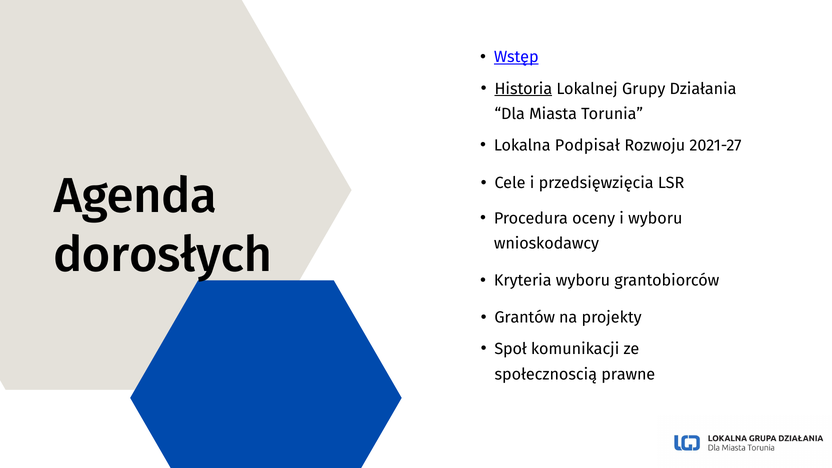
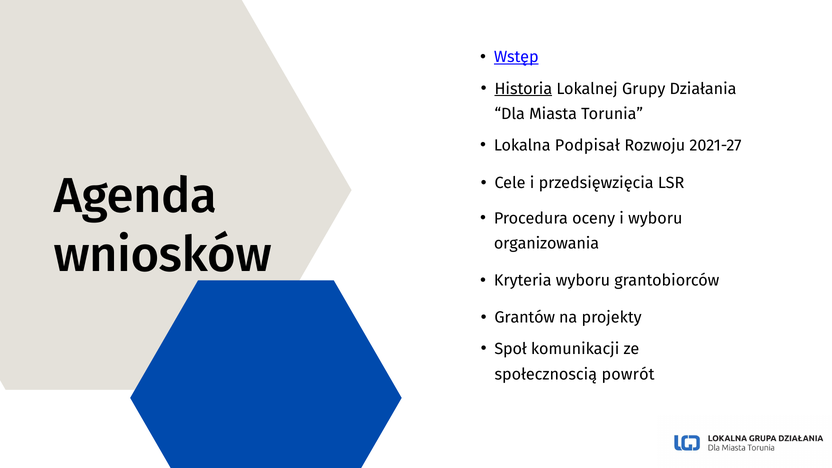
dorosłych: dorosłych -> wniosków
wnioskodawcy: wnioskodawcy -> organizowania
prawne: prawne -> powrót
